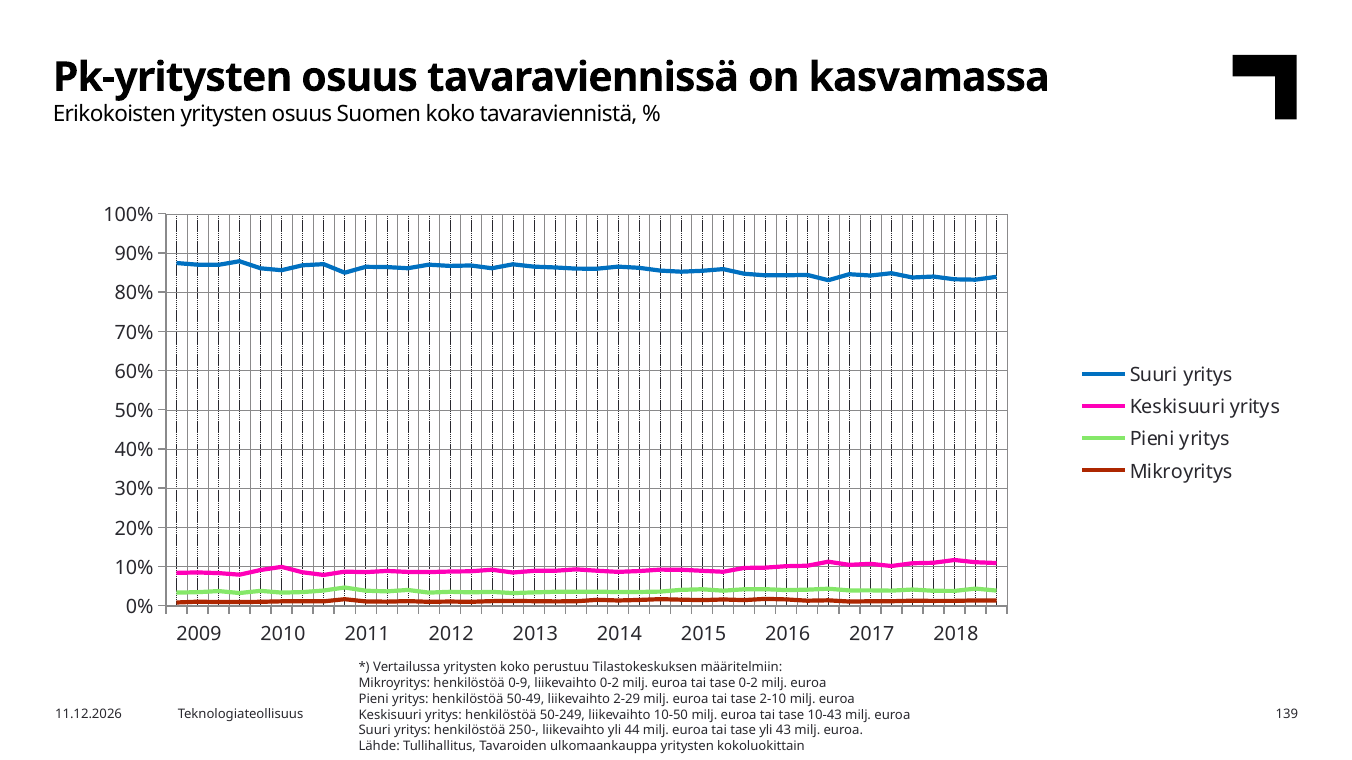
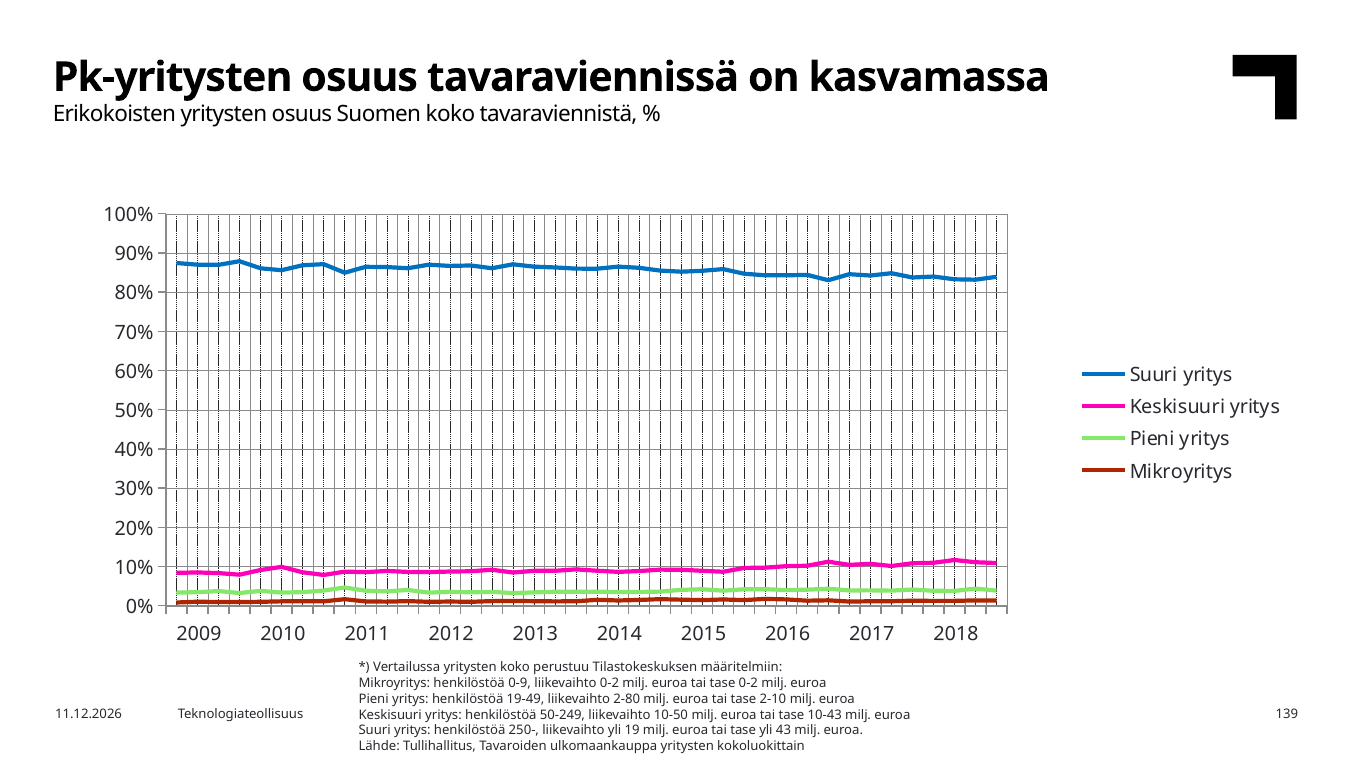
50-49: 50-49 -> 19-49
2-29: 2-29 -> 2-80
44: 44 -> 19
